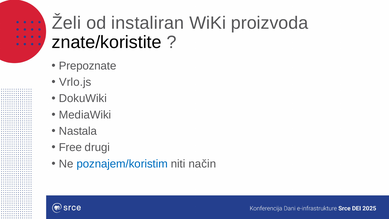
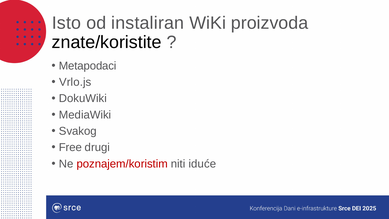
Želi: Želi -> Isto
Prepoznate: Prepoznate -> Metapodaci
Nastala: Nastala -> Svakog
poznajem/koristim colour: blue -> red
način: način -> iduće
